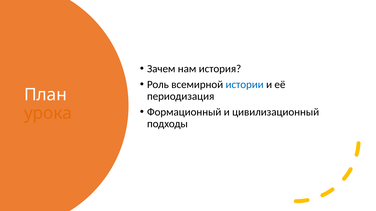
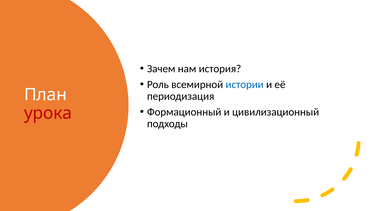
урока colour: orange -> red
